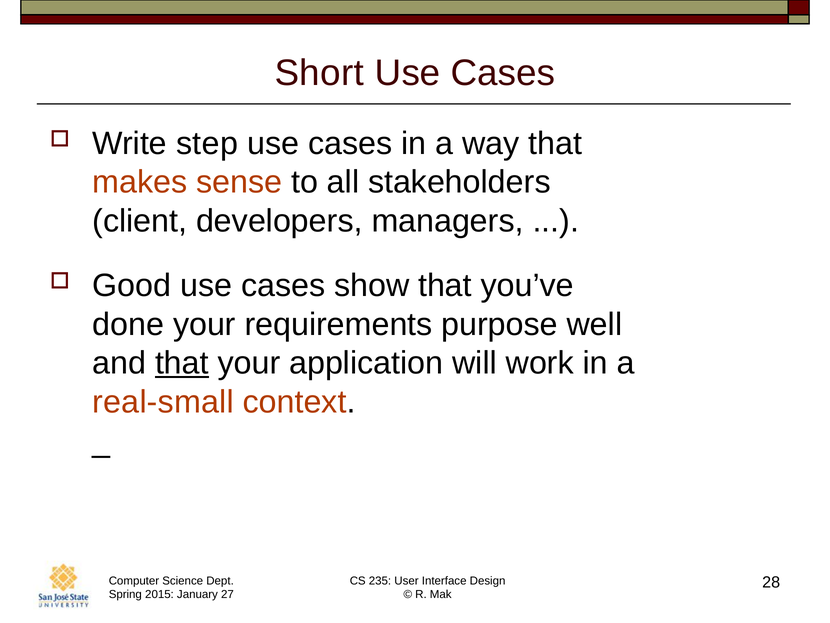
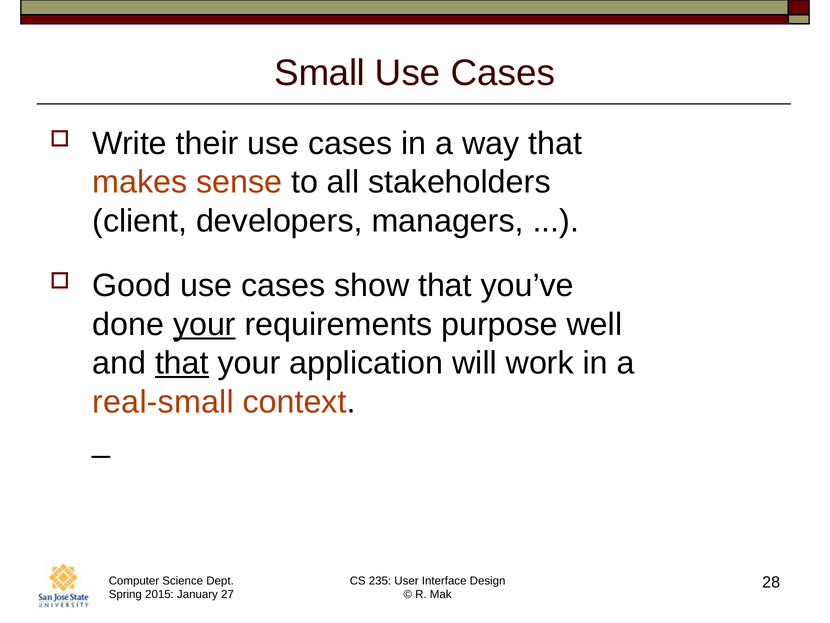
Short: Short -> Small
step: step -> their
your at (204, 324) underline: none -> present
